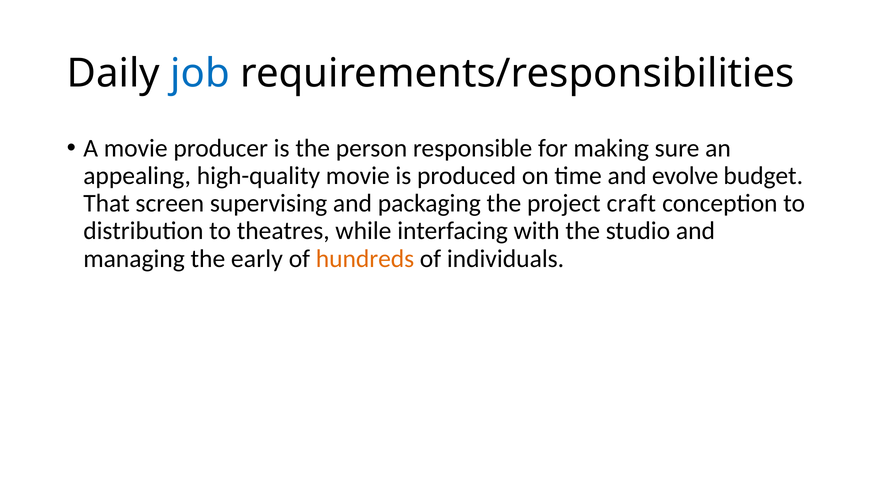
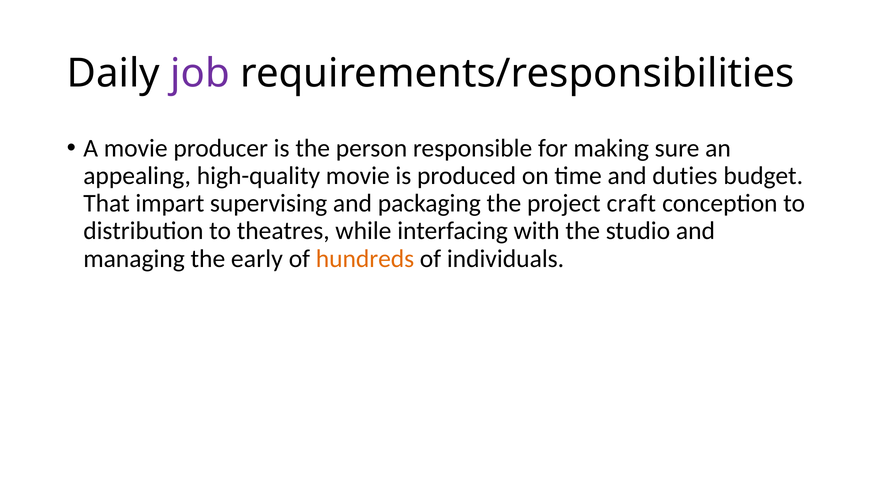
job colour: blue -> purple
evolve: evolve -> duties
screen: screen -> impart
